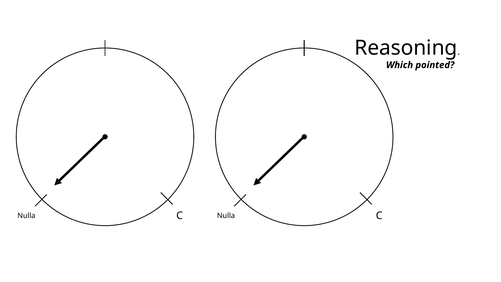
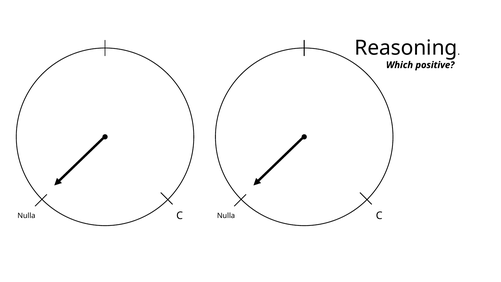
pointed: pointed -> positive
